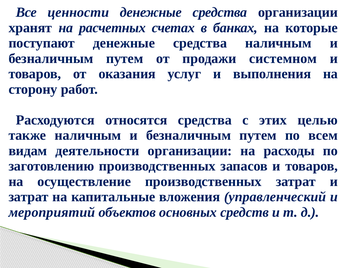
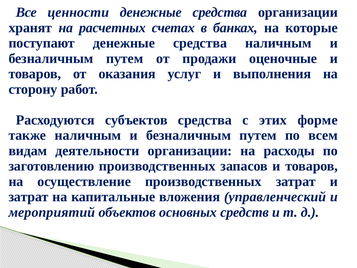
системном: системном -> оценочные
относятся: относятся -> субъектов
целью: целью -> форме
